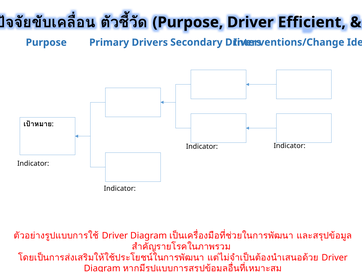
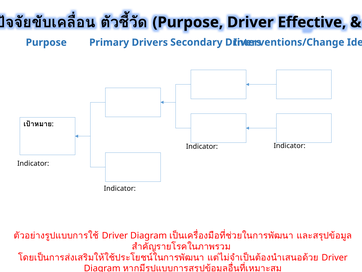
Efficient: Efficient -> Effective
